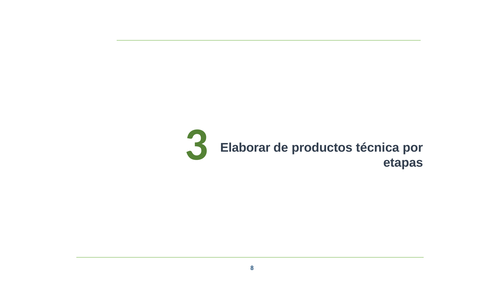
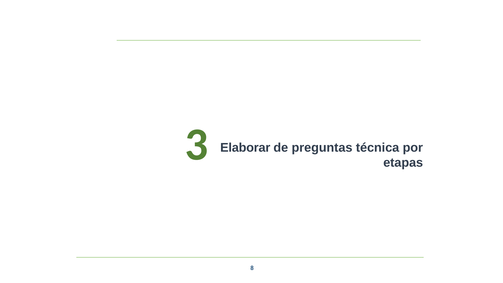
productos: productos -> preguntas
